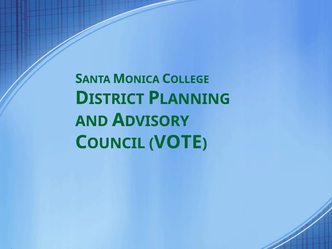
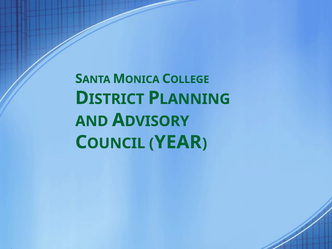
VOTE: VOTE -> YEAR
